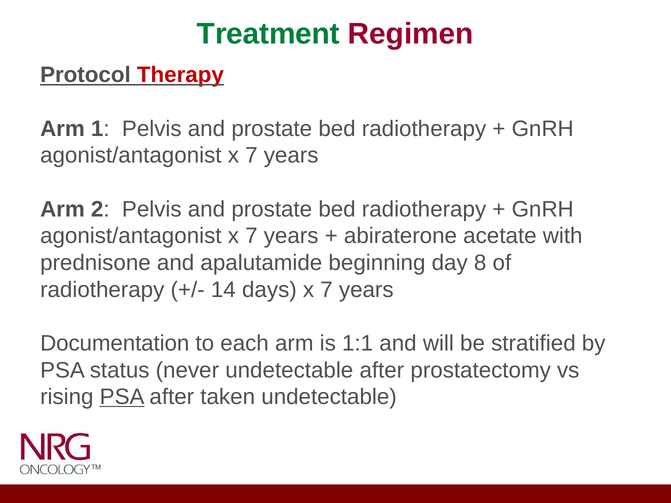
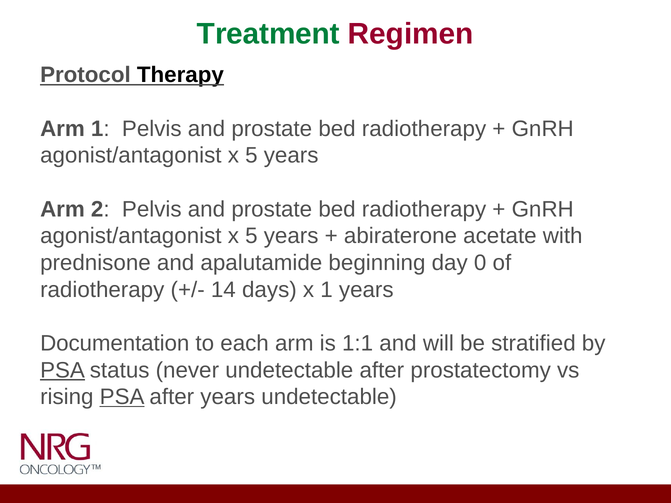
Therapy colour: red -> black
7 at (251, 156): 7 -> 5
7 at (251, 236): 7 -> 5
8: 8 -> 0
days x 7: 7 -> 1
PSA at (62, 370) underline: none -> present
after taken: taken -> years
